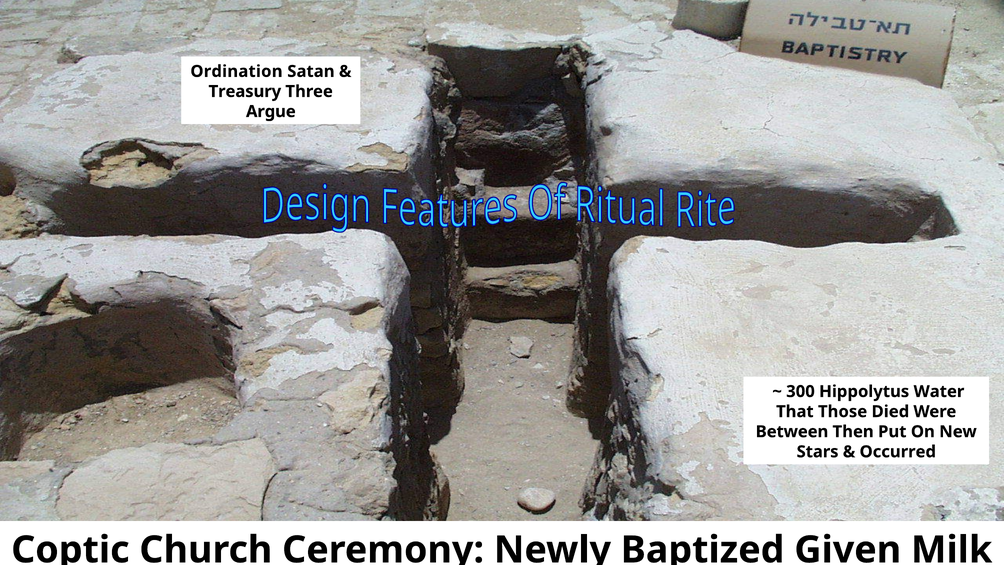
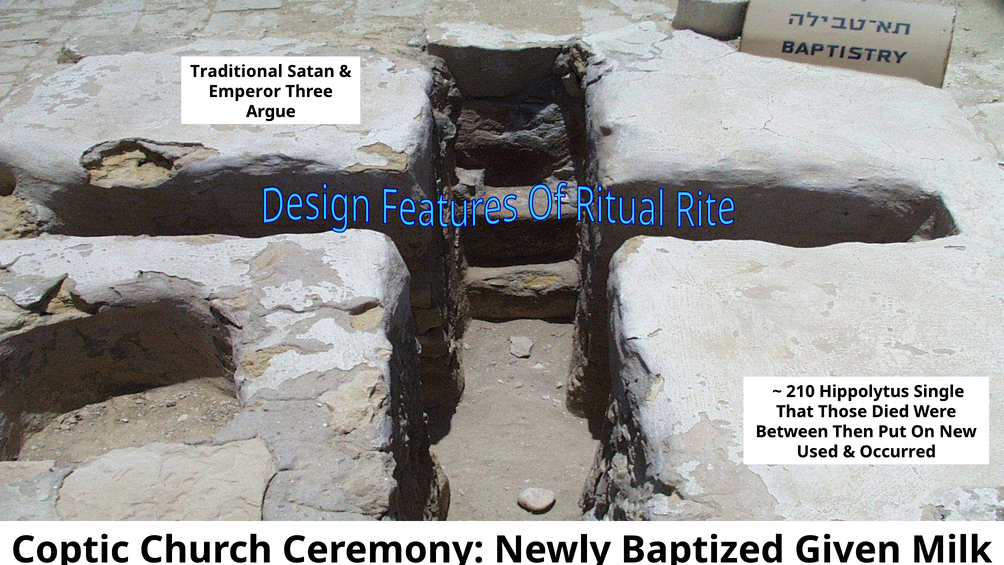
Ordination: Ordination -> Traditional
Treasury: Treasury -> Emperor
300: 300 -> 210
Water: Water -> Single
Stars: Stars -> Used
